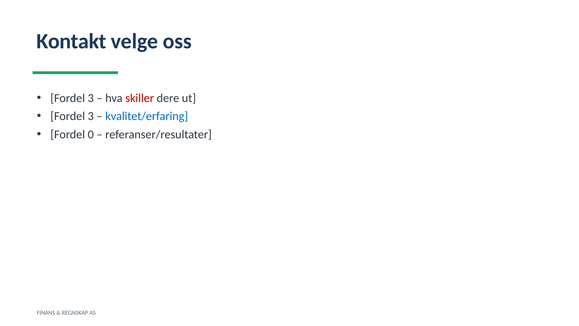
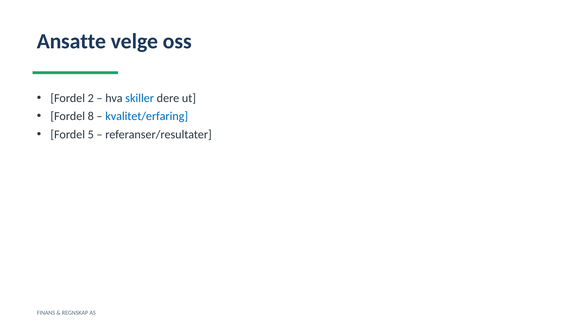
Kontakt: Kontakt -> Ansatte
3 at (91, 98): 3 -> 2
skiller colour: red -> blue
3 at (91, 116): 3 -> 8
0: 0 -> 5
